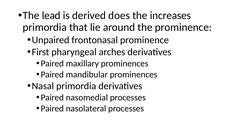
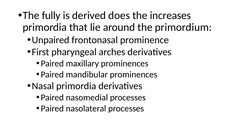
lead: lead -> fully
the prominence: prominence -> primordium
